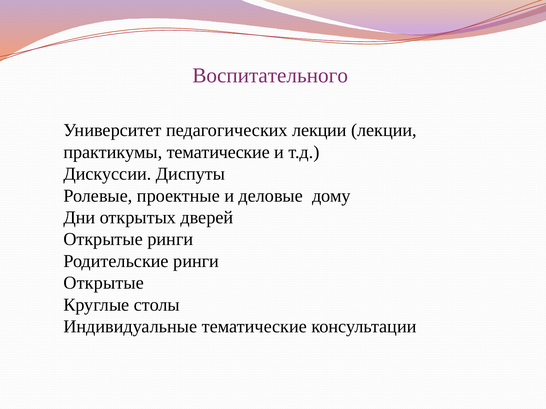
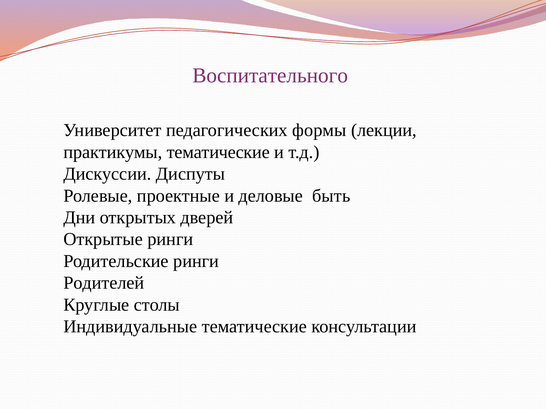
педагогических лекции: лекции -> формы
дому: дому -> быть
Открытые at (104, 283): Открытые -> Родителей
